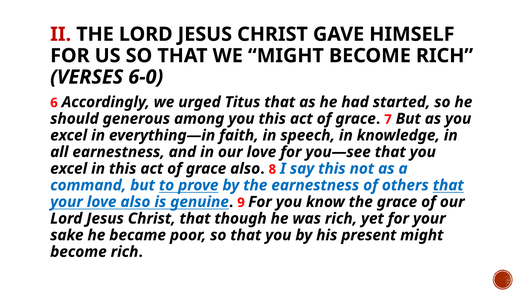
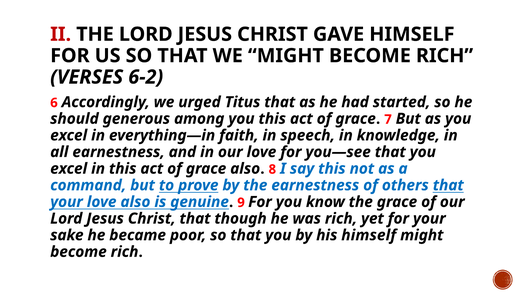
6-0: 6-0 -> 6-2
his present: present -> himself
